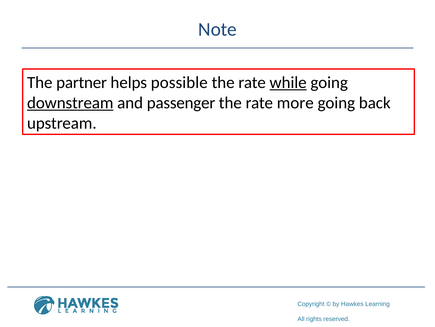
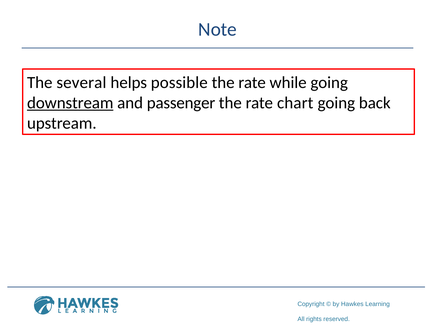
partner: partner -> several
while underline: present -> none
more: more -> chart
